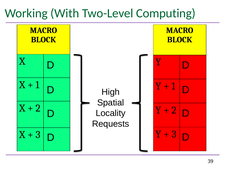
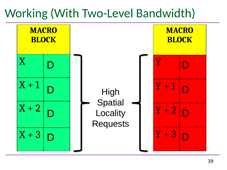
Computing: Computing -> Bandwidth
